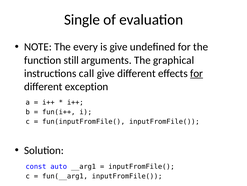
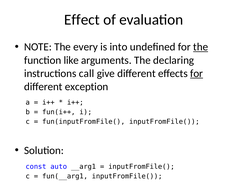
Single: Single -> Effect
is give: give -> into
the at (201, 47) underline: none -> present
still: still -> like
graphical: graphical -> declaring
